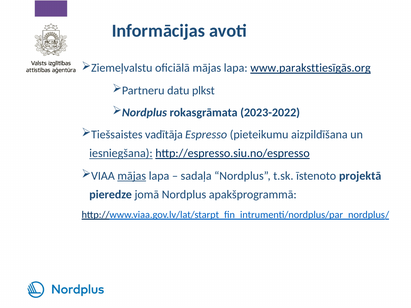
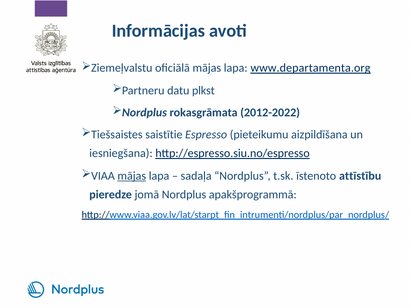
www.paraksttiesīgās.org: www.paraksttiesīgās.org -> www.departamenta.org
2023-2022: 2023-2022 -> 2012-2022
vadītāja: vadītāja -> saistītie
iesniegšana underline: present -> none
projektā: projektā -> attīstību
